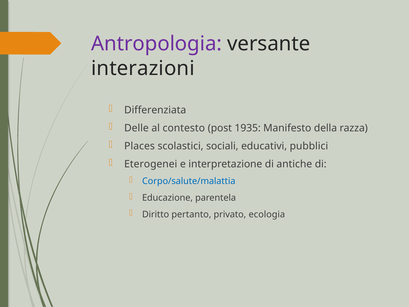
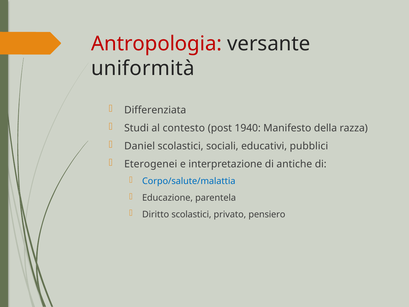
Antropologia colour: purple -> red
interazioni: interazioni -> uniformità
Delle: Delle -> Studi
1935: 1935 -> 1940
Places: Places -> Daniel
Diritto pertanto: pertanto -> scolastici
ecologia: ecologia -> pensiero
